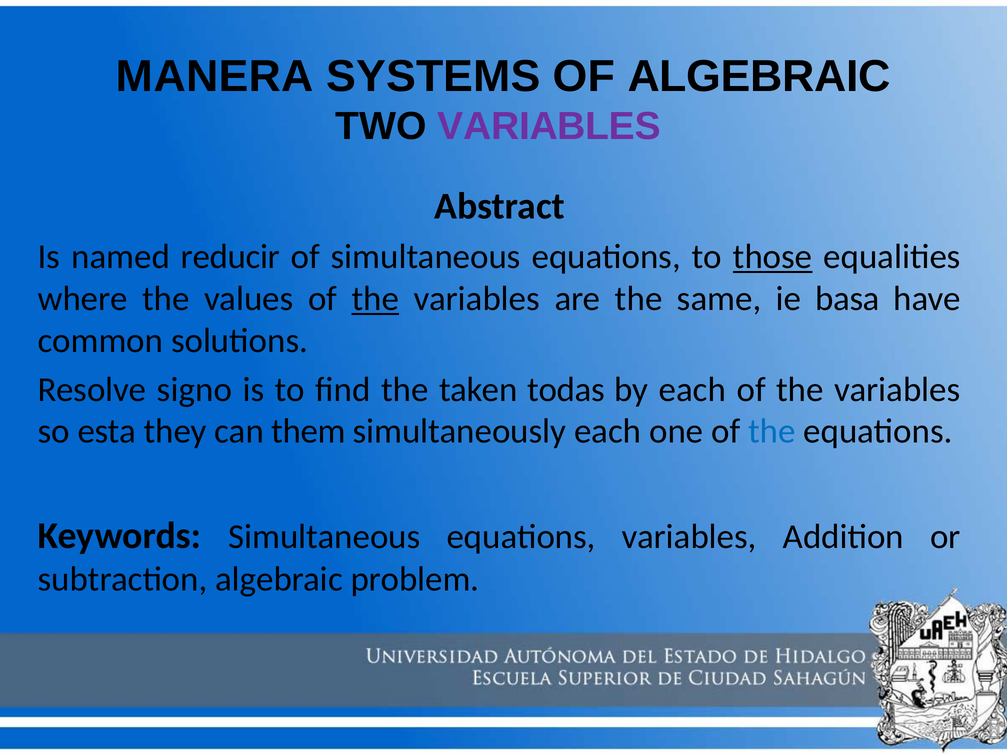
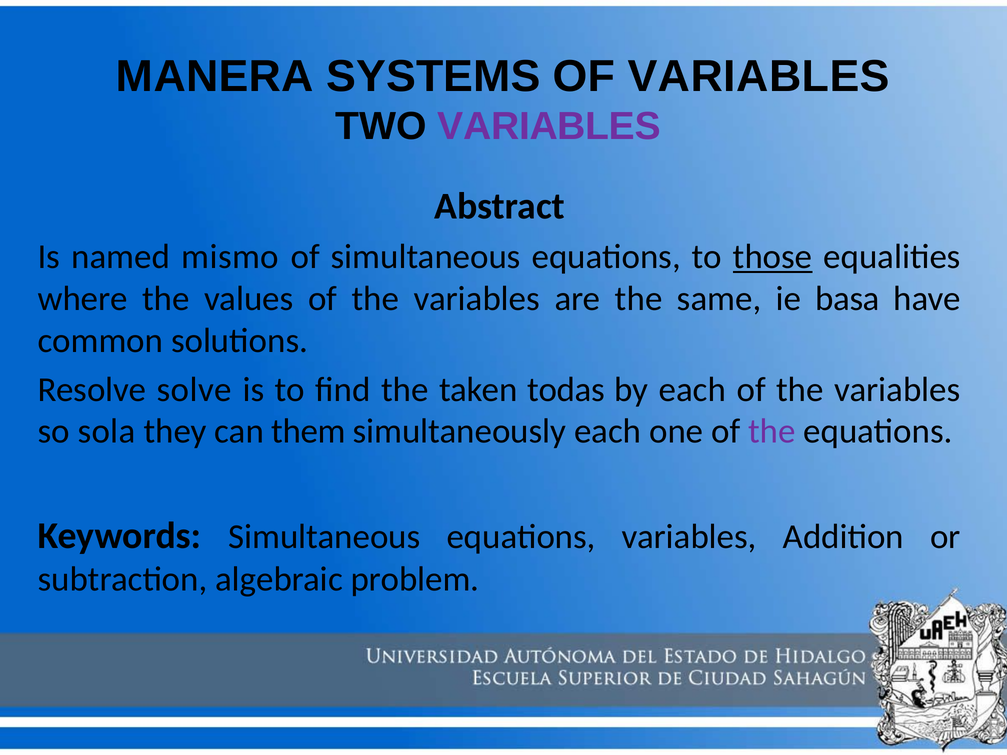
OF ALGEBRAIC: ALGEBRAIC -> VARIABLES
reducir: reducir -> mismo
the at (375, 299) underline: present -> none
signo: signo -> solve
esta: esta -> sola
the at (772, 432) colour: blue -> purple
